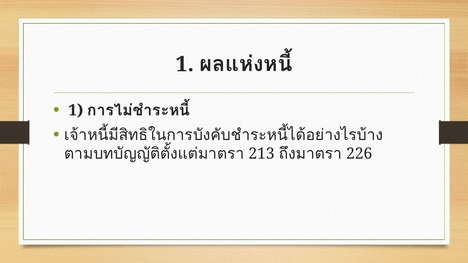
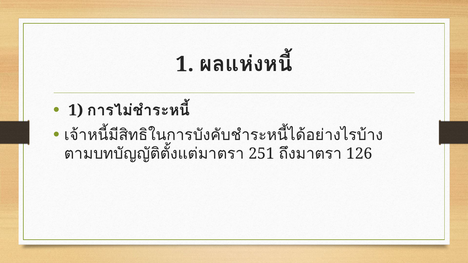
213: 213 -> 251
226: 226 -> 126
